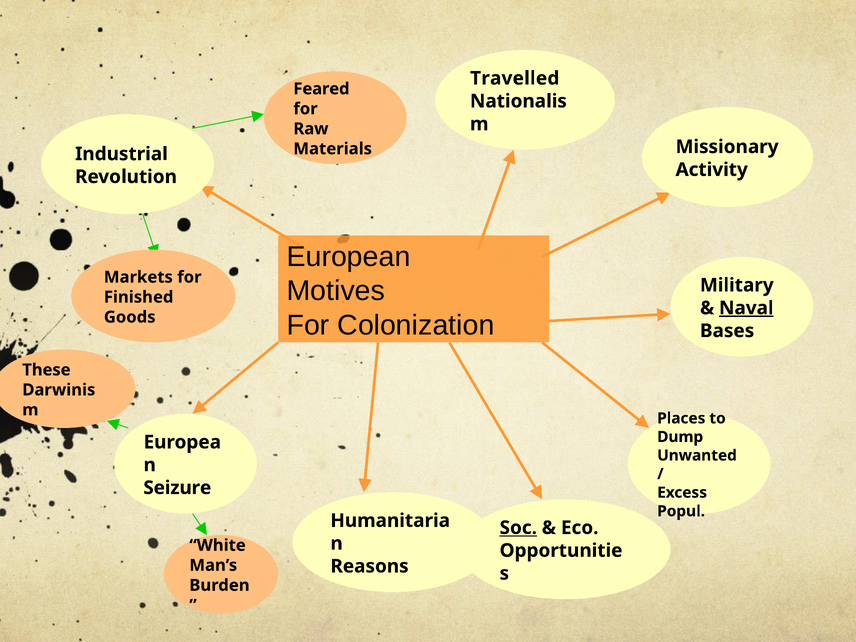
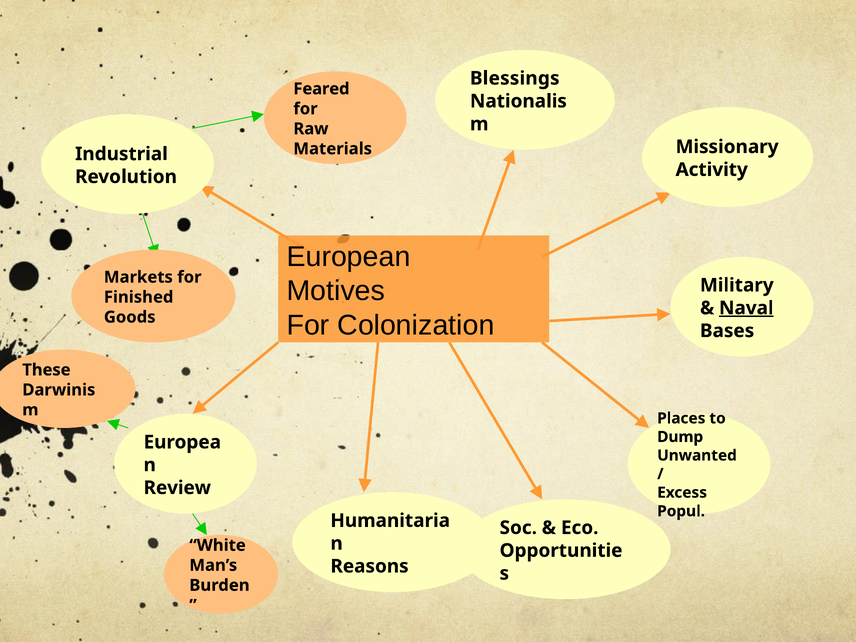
Travelled: Travelled -> Blessings
Seizure: Seizure -> Review
Soc underline: present -> none
